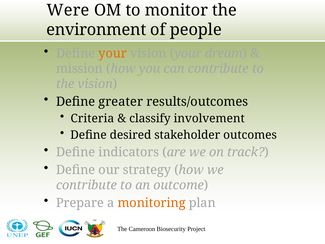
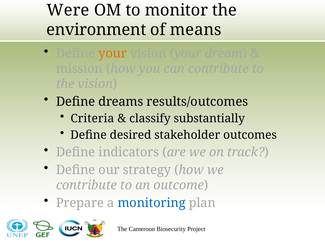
people: people -> means
greater: greater -> dreams
involvement: involvement -> substantially
monitoring colour: orange -> blue
